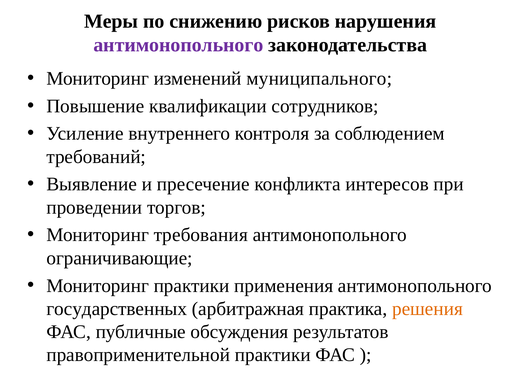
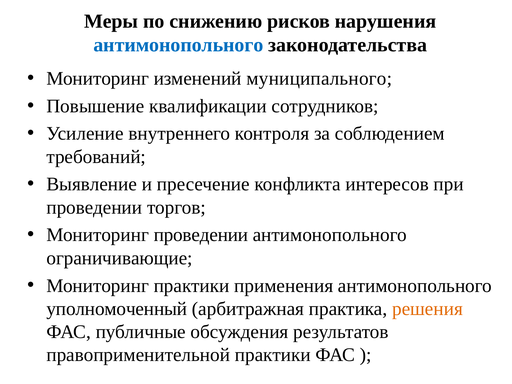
антимонопольного at (178, 45) colour: purple -> blue
Мониторинг требования: требования -> проведении
государственных: государственных -> уполномоченный
